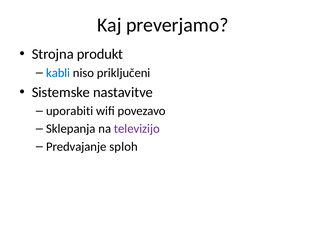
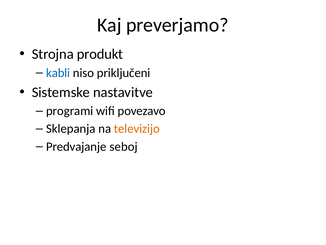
uporabiti: uporabiti -> programi
televizijo colour: purple -> orange
sploh: sploh -> seboj
